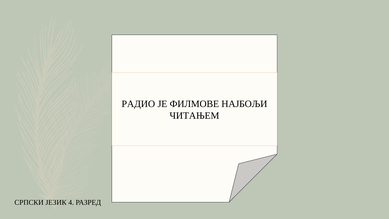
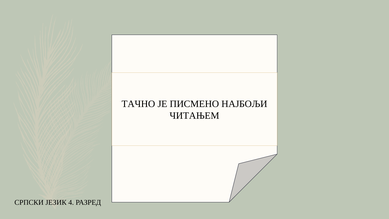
РАДИО: РАДИО -> ТАЧНО
ФИЛМОВЕ: ФИЛМОВЕ -> ПИСМЕНО
